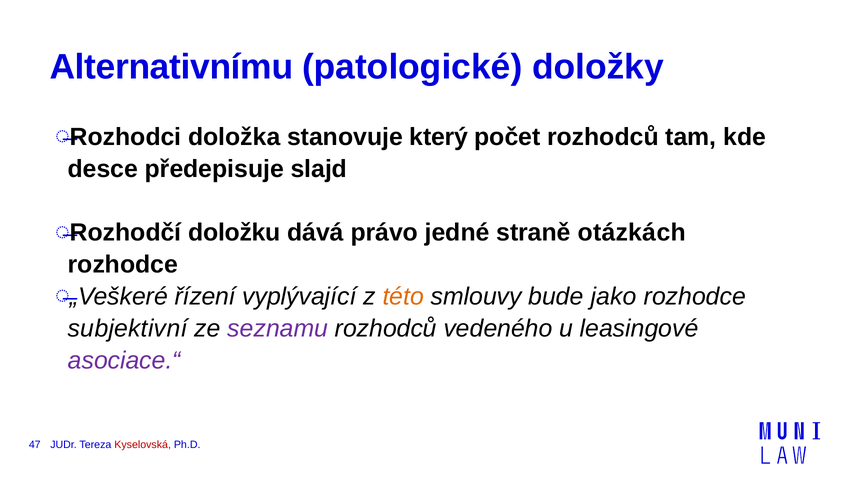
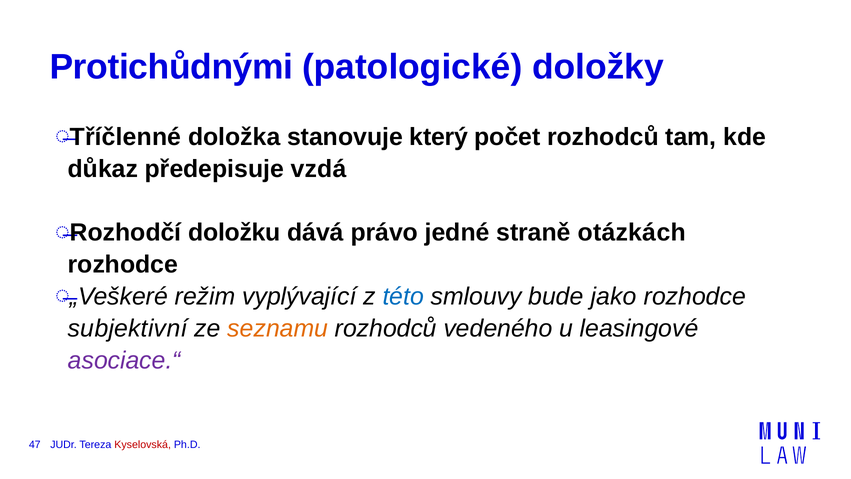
Alternativnímu: Alternativnímu -> Protichůdnými
Rozhodci: Rozhodci -> Tříčlenné
desce: desce -> důkaz
slajd: slajd -> vzdá
řízení: řízení -> režim
této colour: orange -> blue
seznamu colour: purple -> orange
